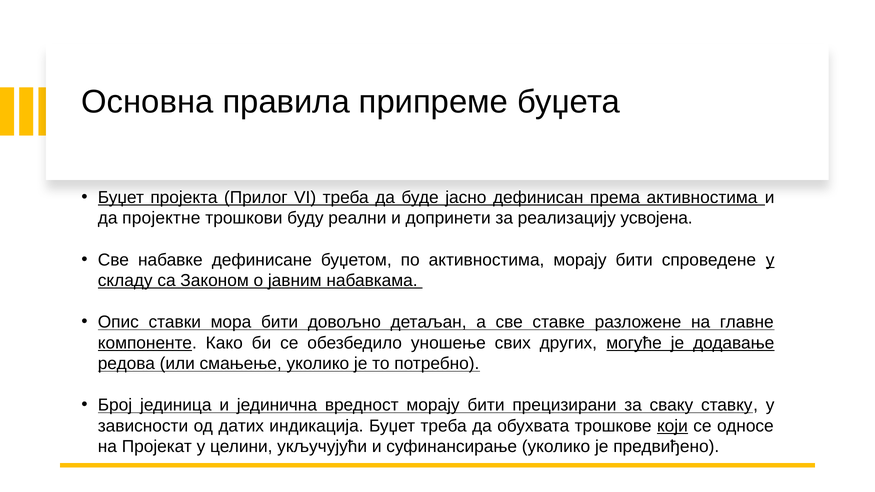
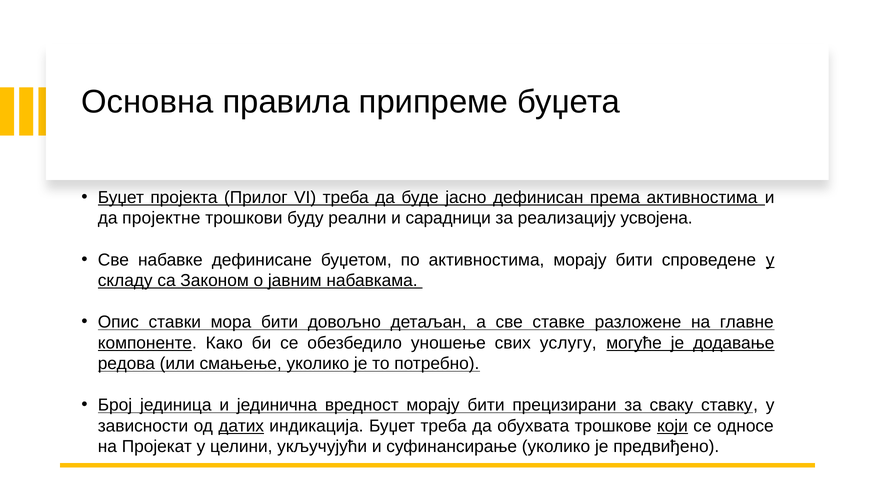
допринети: допринети -> сарадници
других: других -> услугу
датих underline: none -> present
